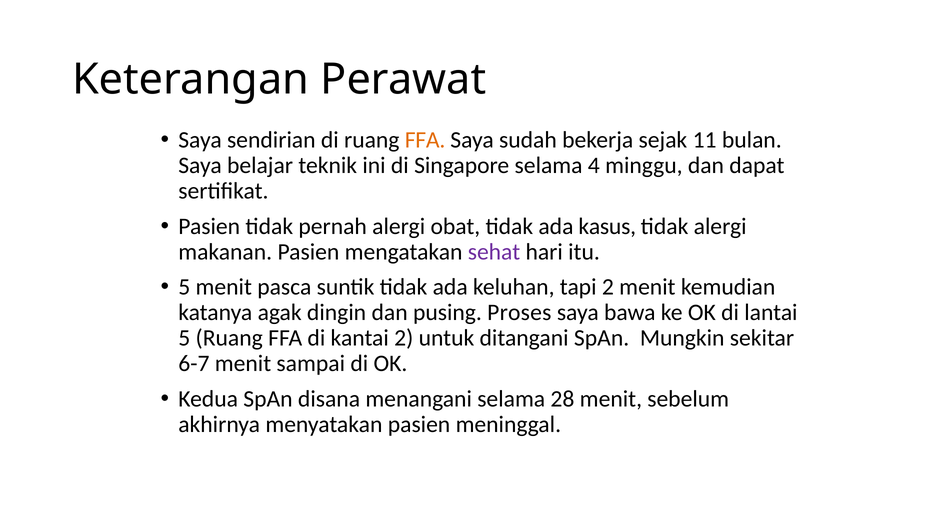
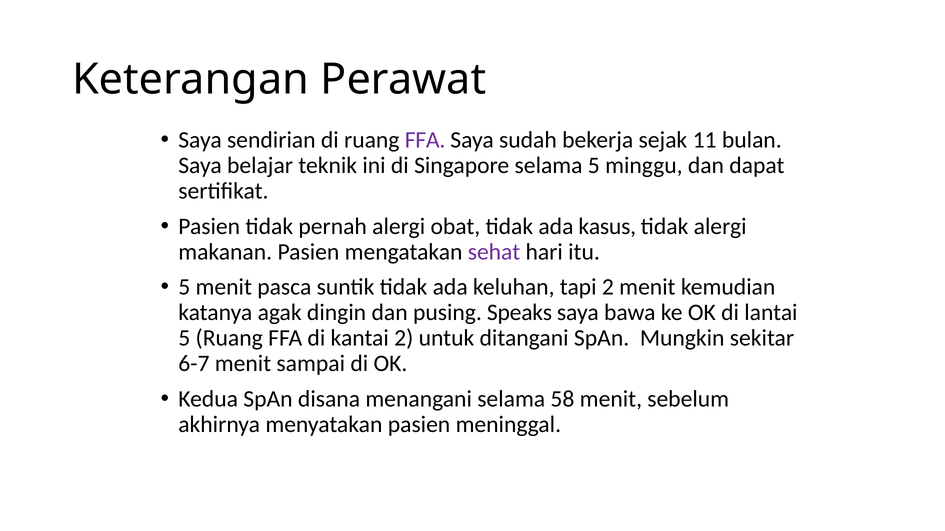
FFA at (425, 140) colour: orange -> purple
selama 4: 4 -> 5
Proses: Proses -> Speaks
28: 28 -> 58
